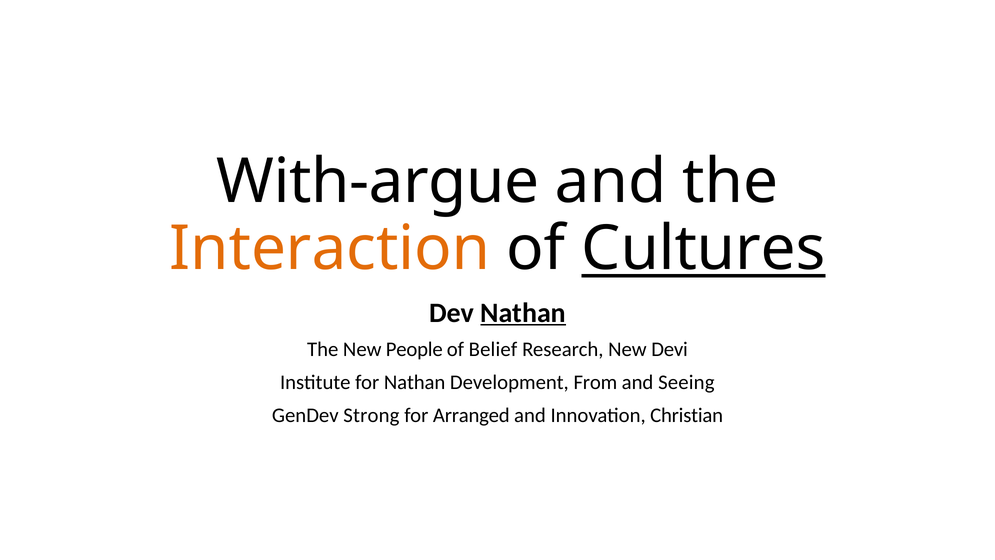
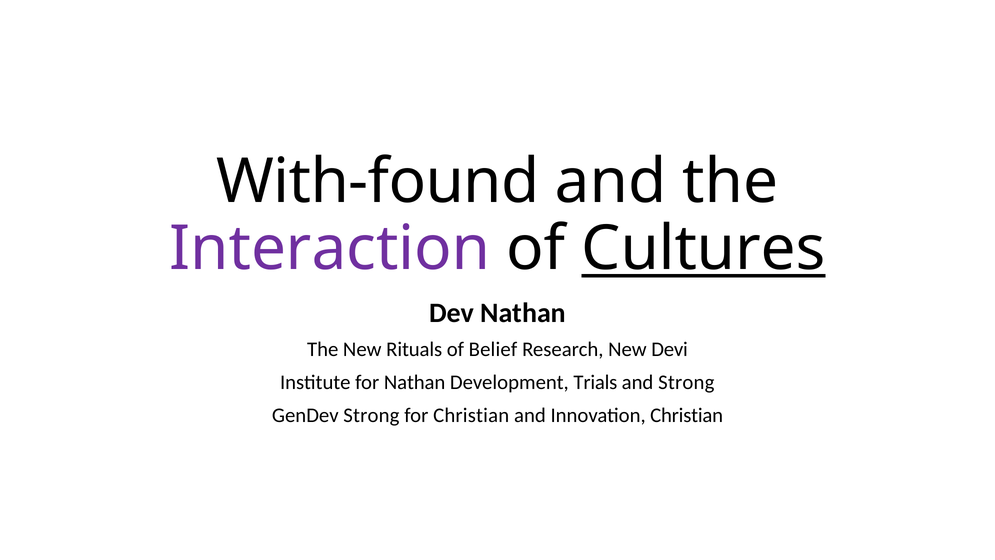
With-argue: With-argue -> With-found
Interaction colour: orange -> purple
Nathan at (523, 313) underline: present -> none
People: People -> Rituals
From: From -> Trials
and Seeing: Seeing -> Strong
for Arranged: Arranged -> Christian
